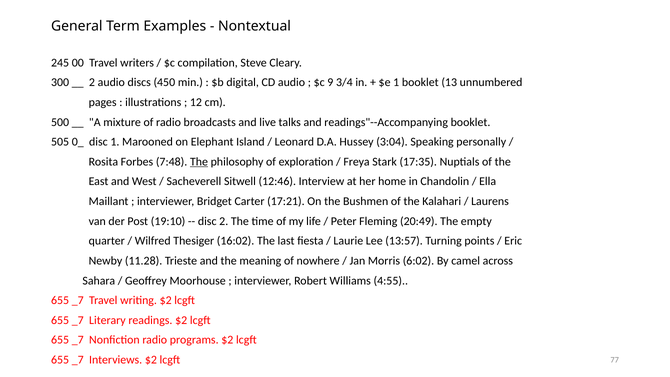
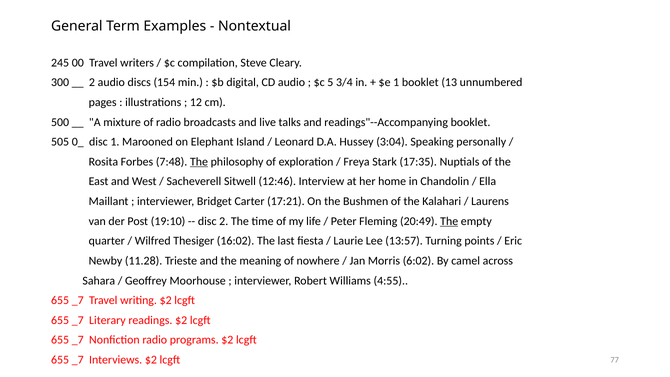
450: 450 -> 154
9: 9 -> 5
The at (449, 221) underline: none -> present
